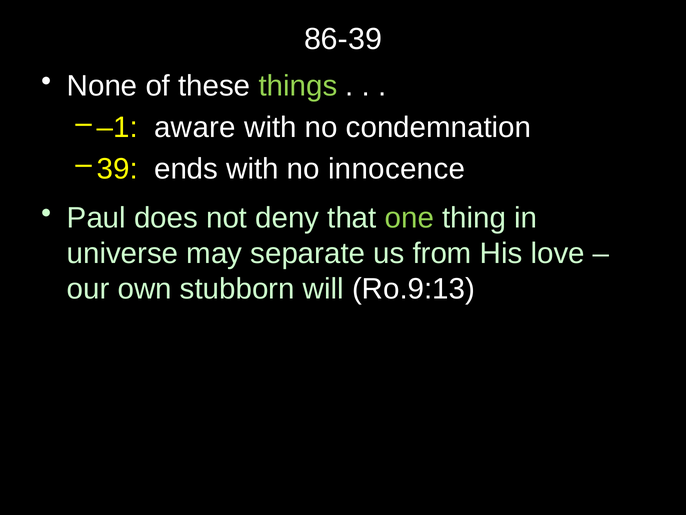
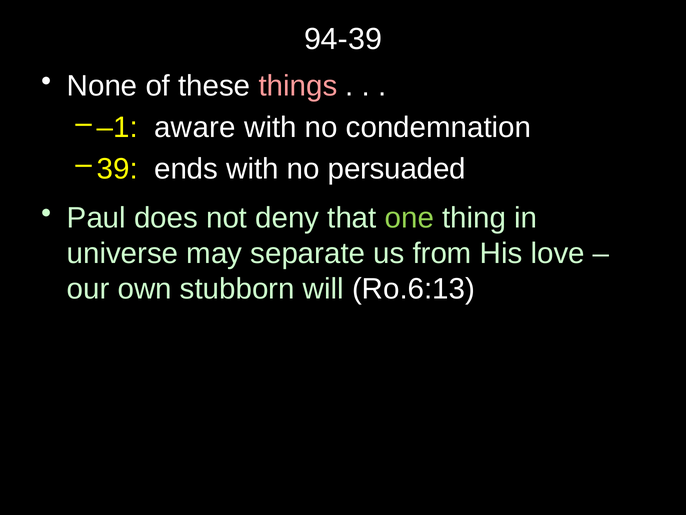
86-39: 86-39 -> 94-39
things colour: light green -> pink
innocence: innocence -> persuaded
Ro.9:13: Ro.9:13 -> Ro.6:13
